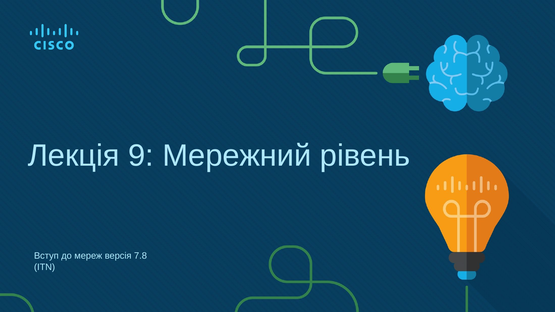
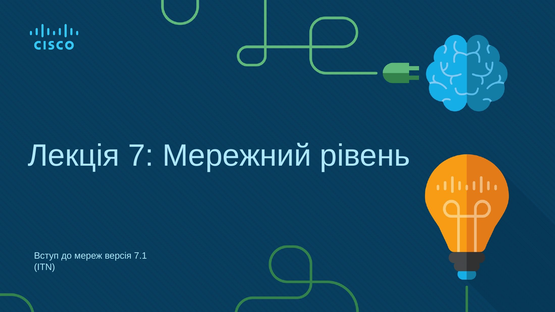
9: 9 -> 7
7.8: 7.8 -> 7.1
